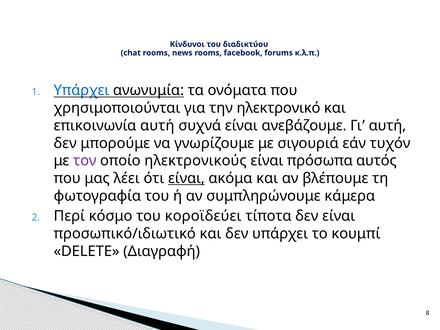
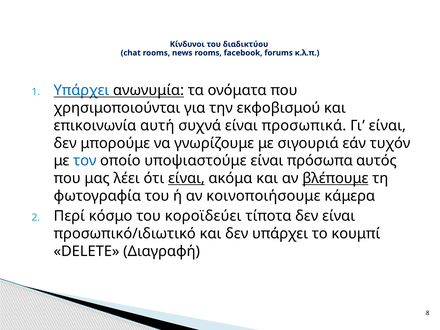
ηλεκτρονικό: ηλεκτρονικό -> εκφοβισμού
ανεβάζουμε: ανεβάζουμε -> προσωπικά
Γι αυτή: αυτή -> είναι
τον colour: purple -> blue
ηλεκτρονικούς: ηλεκτρονικούς -> υποψιαστούμε
βλέπουμε underline: none -> present
συμπληρώνουμε: συμπληρώνουμε -> κοινοποιήσουμε
